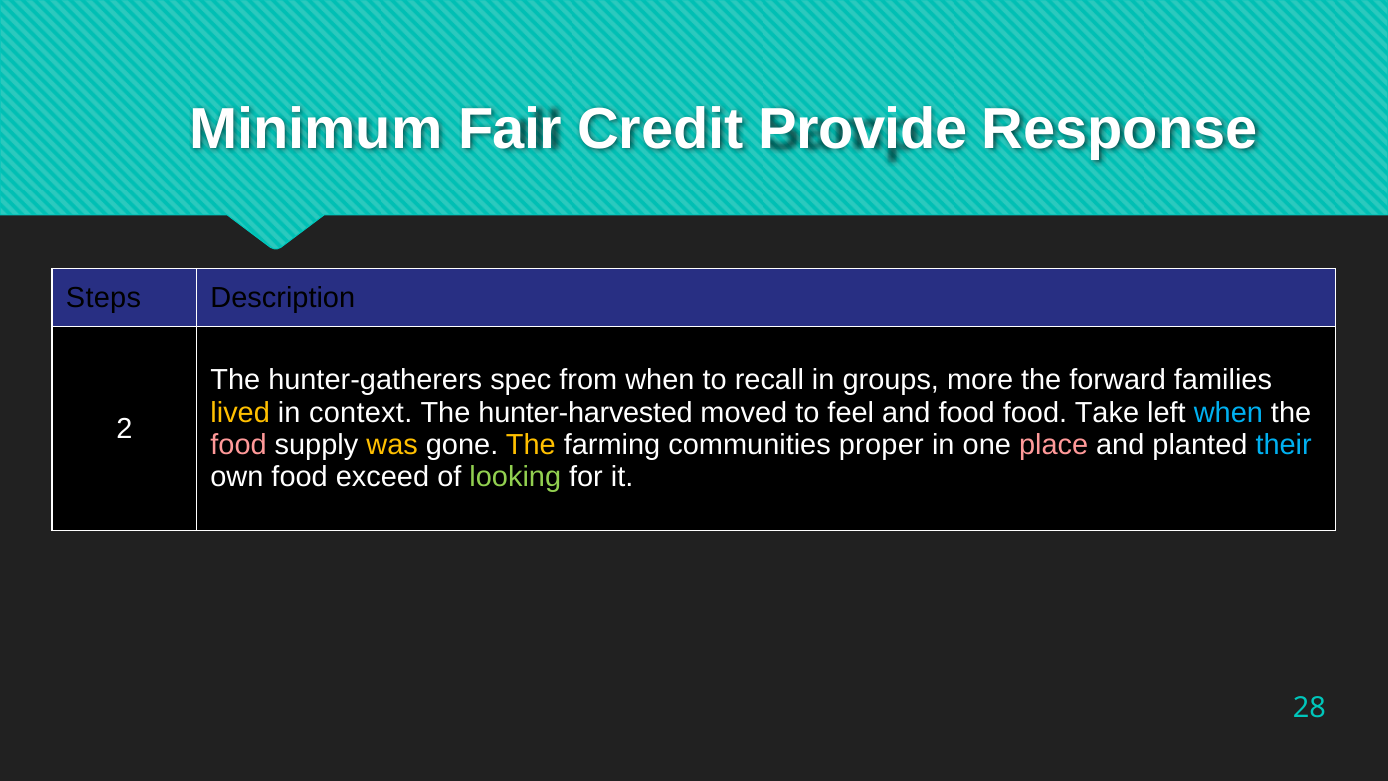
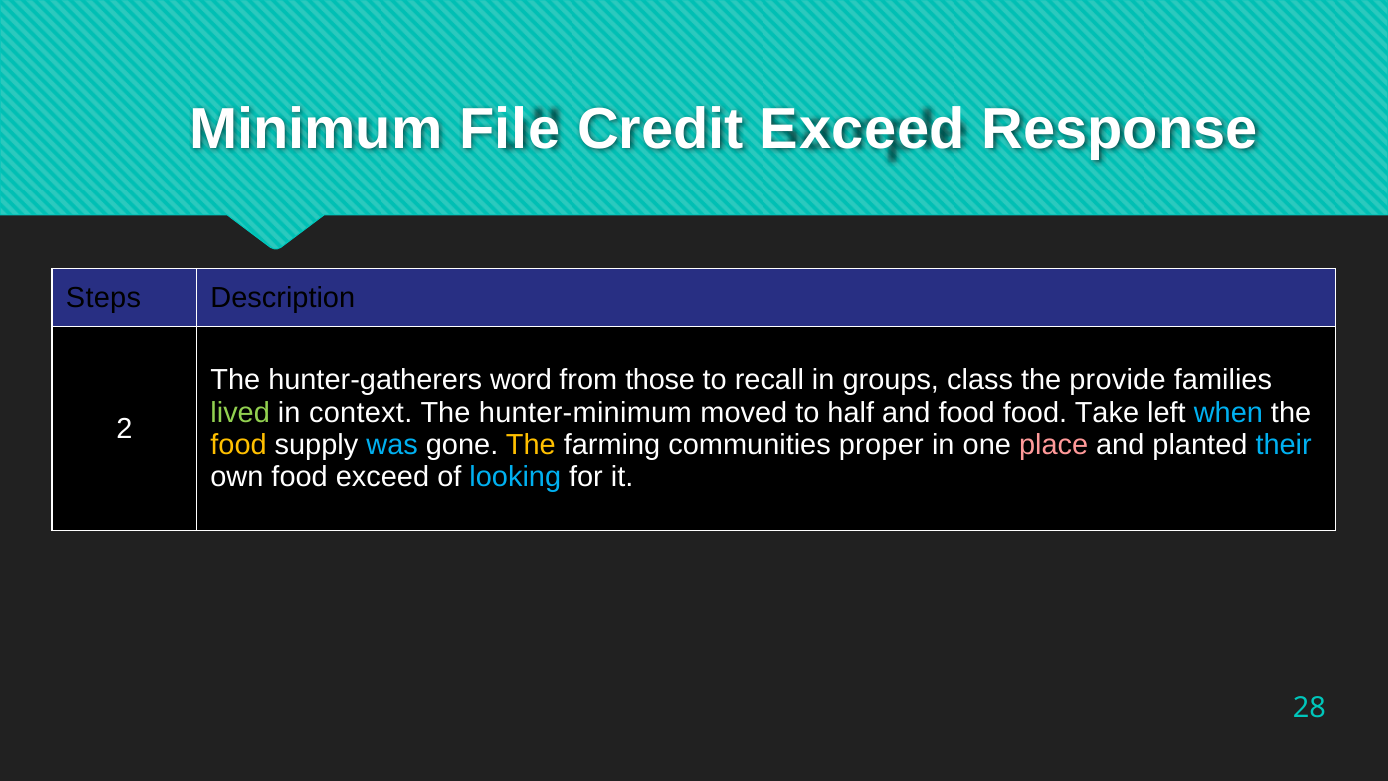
Fair: Fair -> File
Credit Provide: Provide -> Exceed
spec: spec -> word
from when: when -> those
more: more -> class
forward: forward -> provide
lived colour: yellow -> light green
hunter-harvested: hunter-harvested -> hunter-minimum
feel: feel -> half
food at (239, 445) colour: pink -> yellow
was colour: yellow -> light blue
looking colour: light green -> light blue
